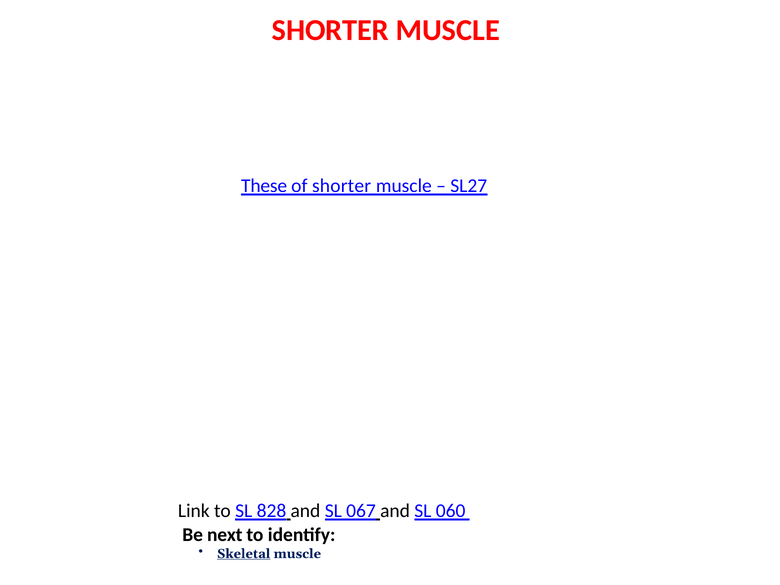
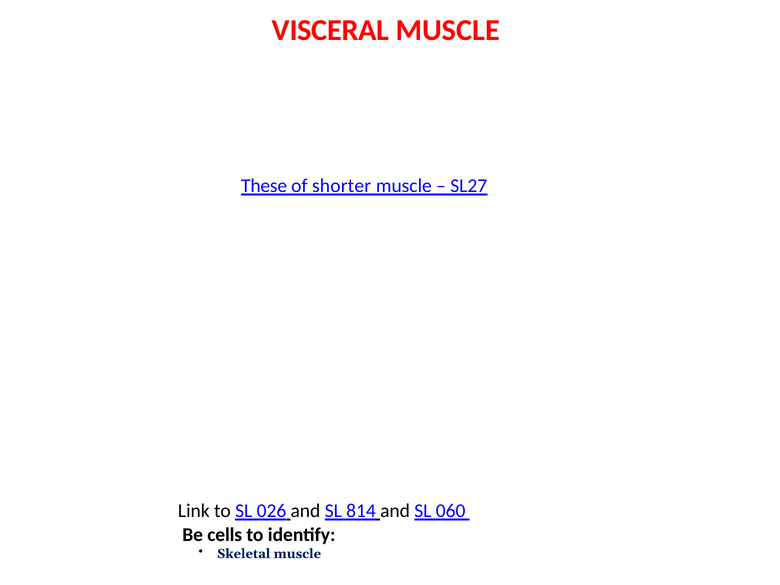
SHORTER at (330, 30): SHORTER -> VISCERAL
828: 828 -> 026
067: 067 -> 814
next: next -> cells
Skeletal underline: present -> none
